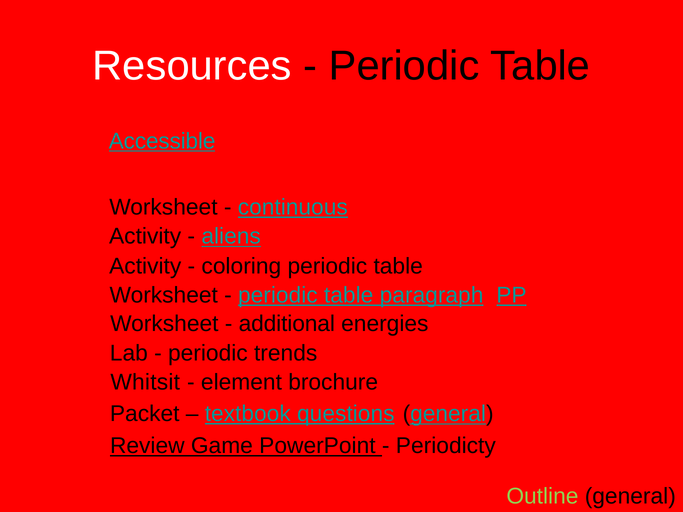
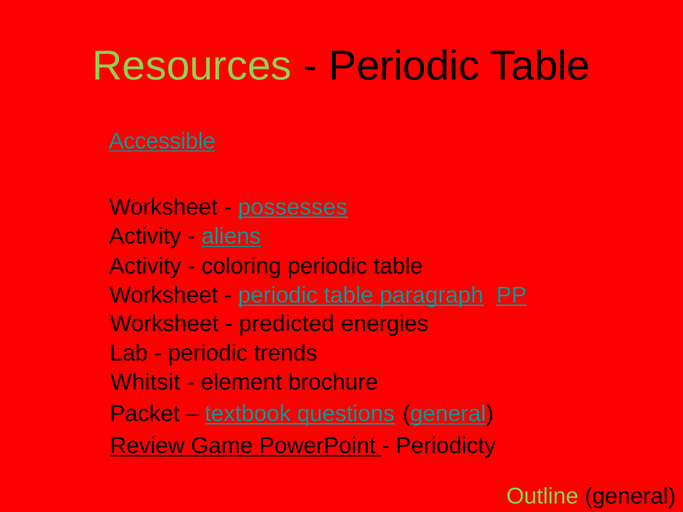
Resources colour: white -> light green
continuous: continuous -> possesses
additional: additional -> predicted
